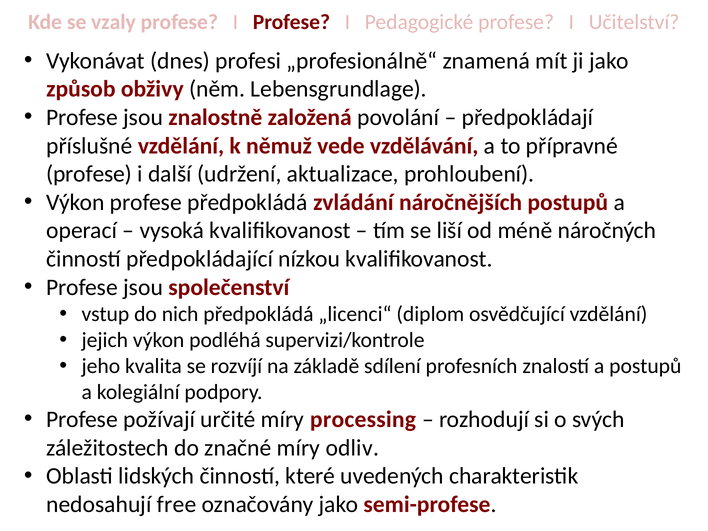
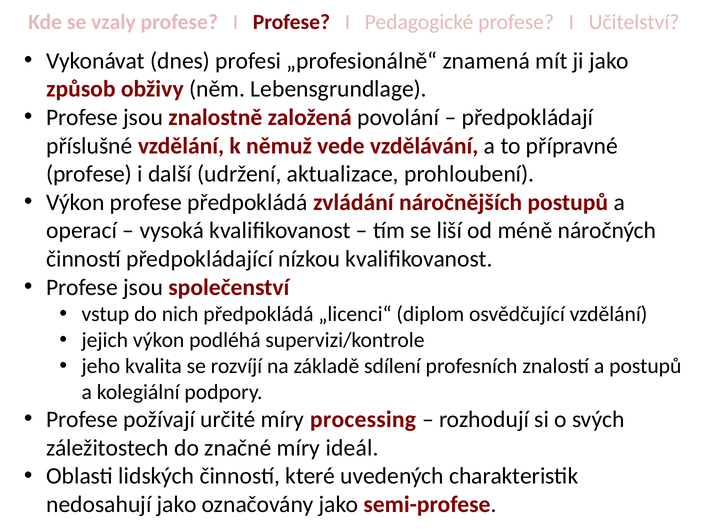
odliv: odliv -> ideál
nedosahují free: free -> jako
